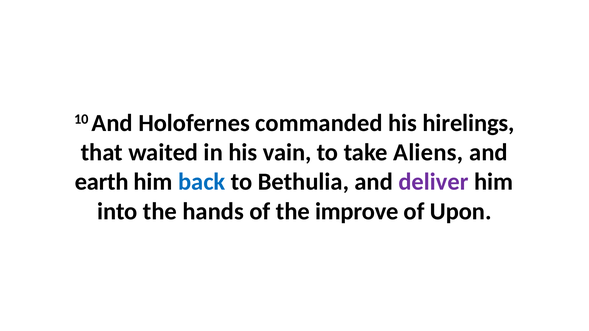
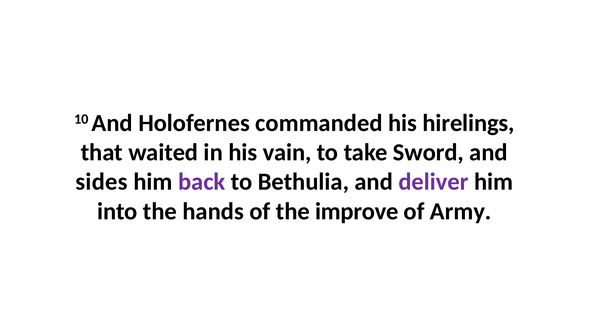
Aliens: Aliens -> Sword
earth: earth -> sides
back colour: blue -> purple
Upon: Upon -> Army
